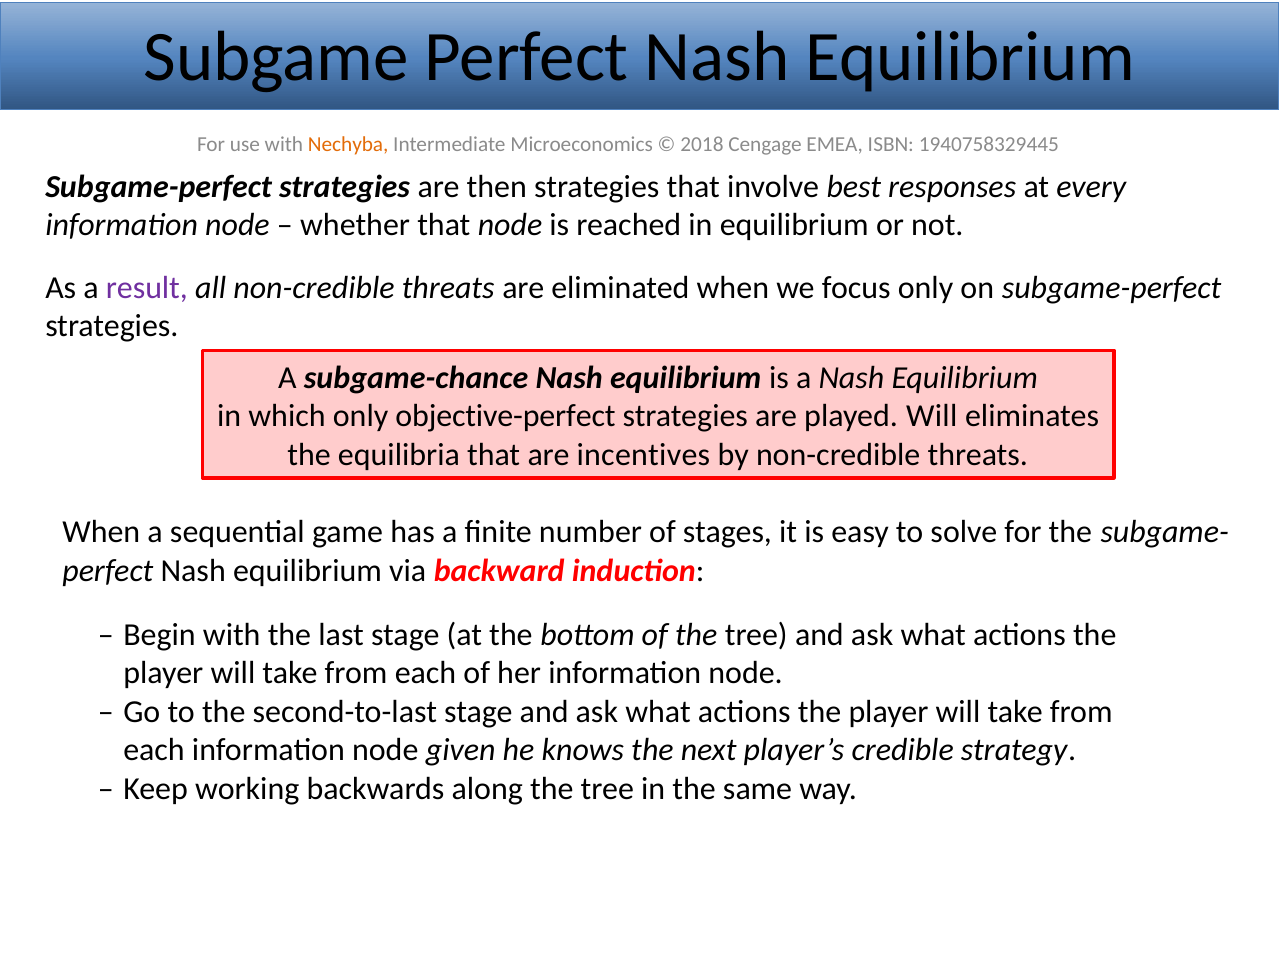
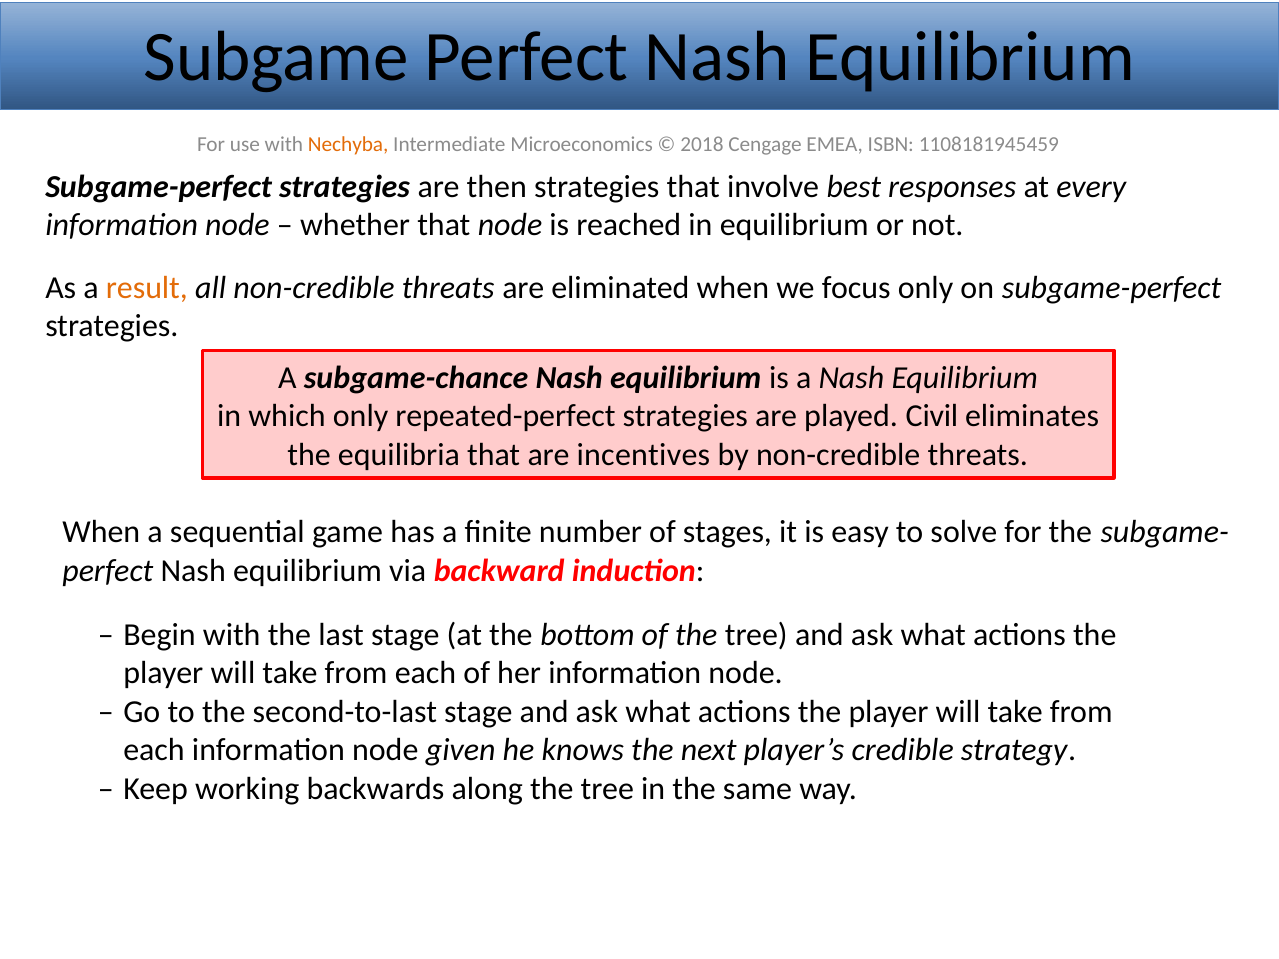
1940758329445: 1940758329445 -> 1108181945459
result colour: purple -> orange
objective-perfect: objective-perfect -> repeated-perfect
played Will: Will -> Civil
